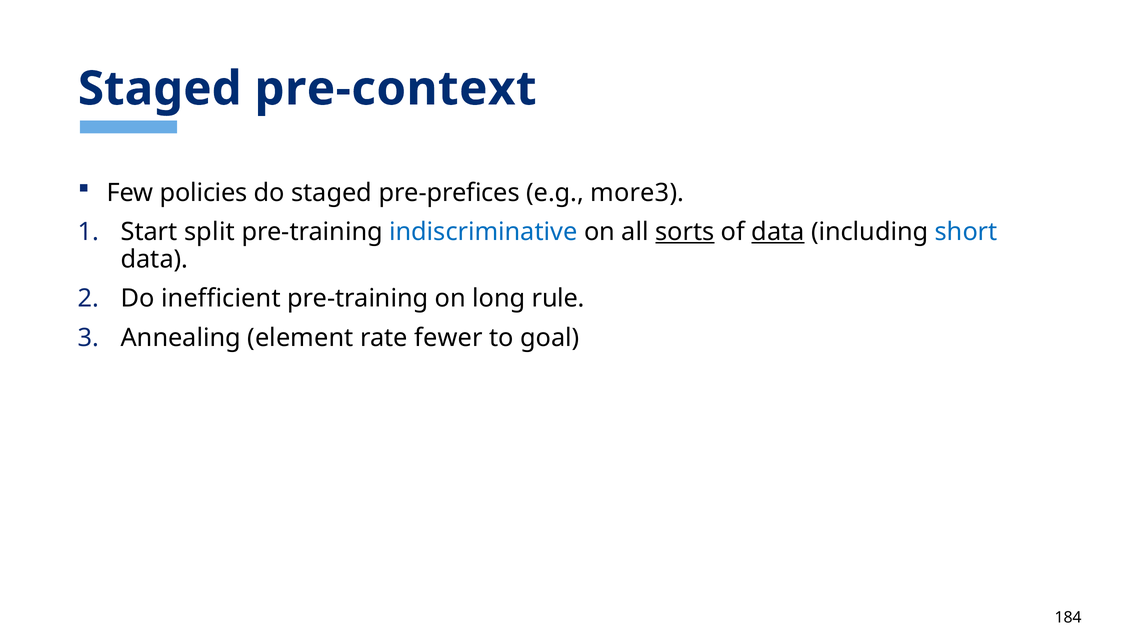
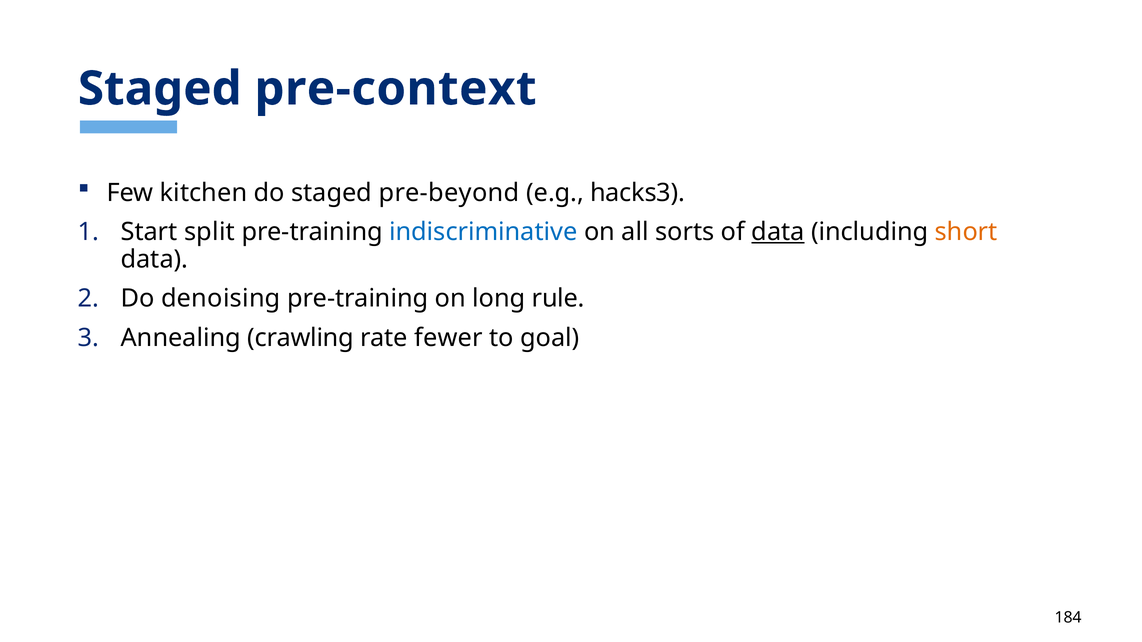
policies: policies -> kitchen
pre-prefices: pre-prefices -> pre-beyond
more3: more3 -> hacks3
sorts underline: present -> none
short colour: blue -> orange
inefficient: inefficient -> denoising
element: element -> crawling
